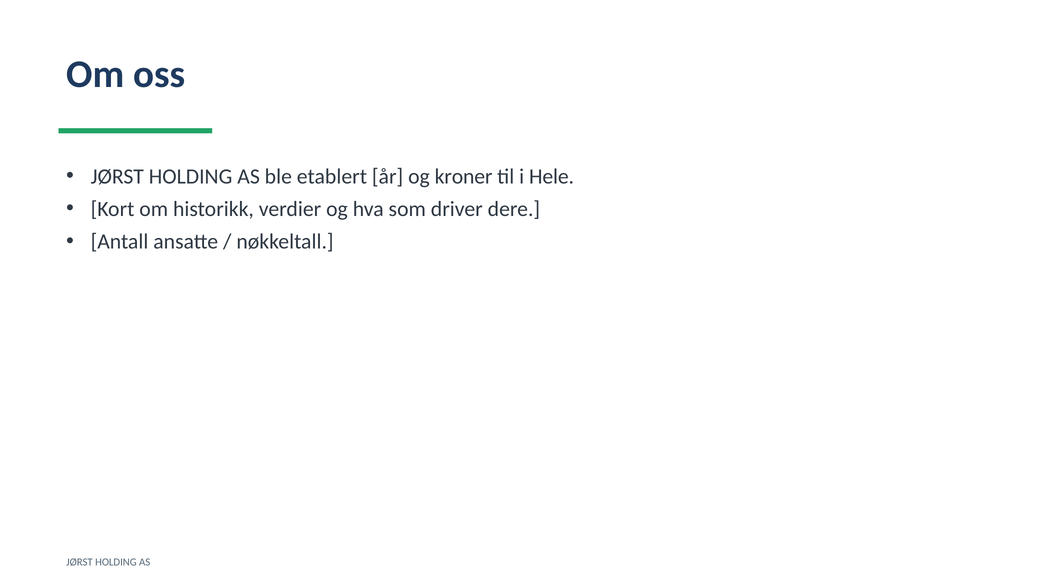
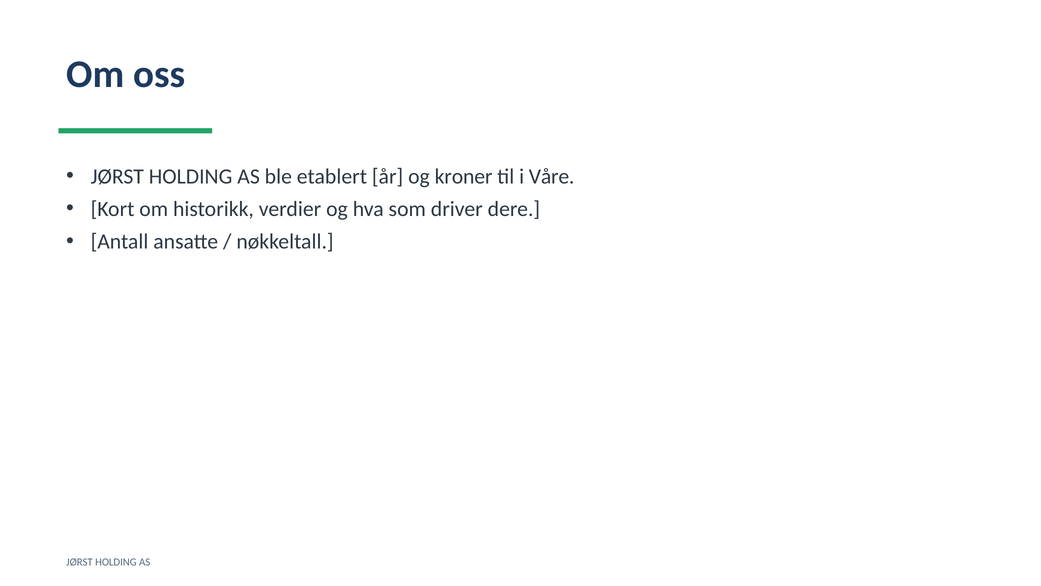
Hele: Hele -> Våre
